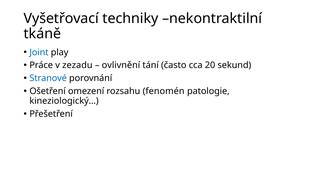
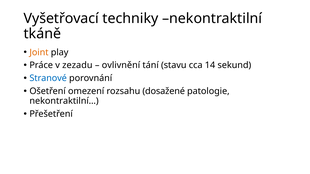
Joint colour: blue -> orange
často: často -> stavu
20: 20 -> 14
fenomén: fenomén -> dosažené
kineziologický…: kineziologický… -> nekontraktilní…
